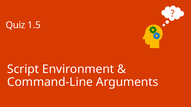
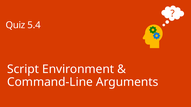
1.5: 1.5 -> 5.4
